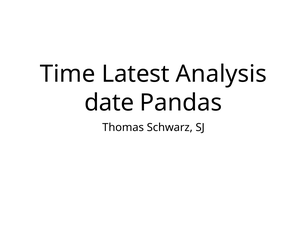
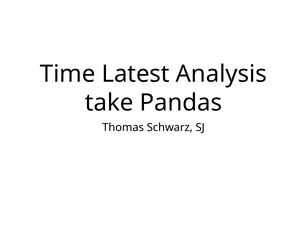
date: date -> take
